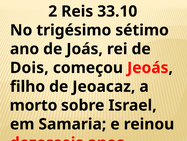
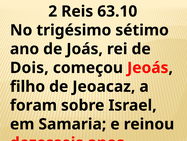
33.10: 33.10 -> 63.10
morto: morto -> foram
